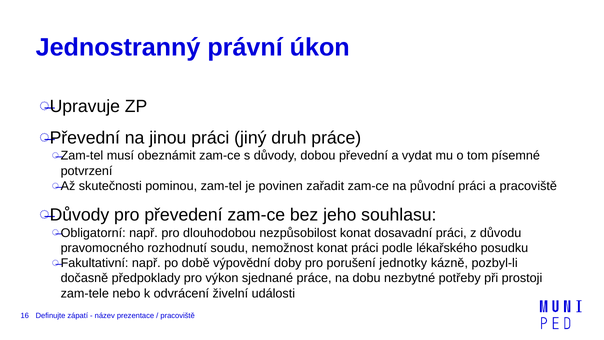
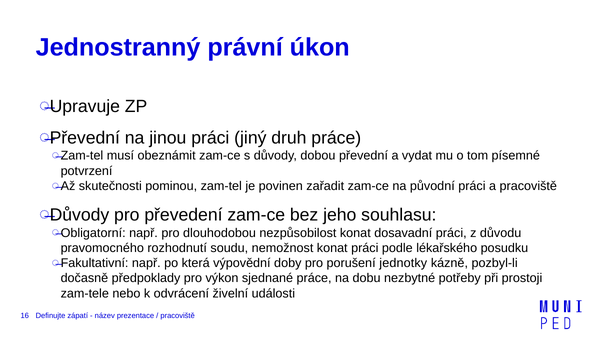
době: době -> která
